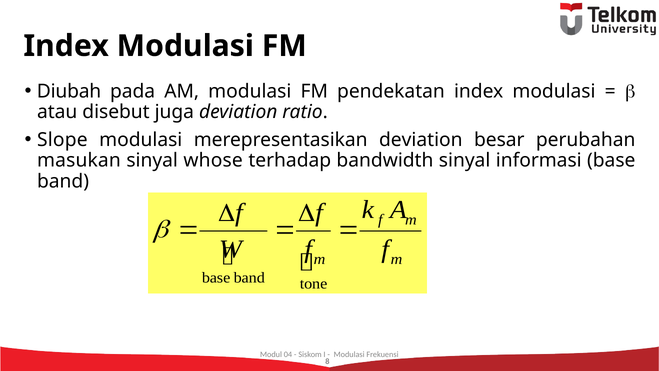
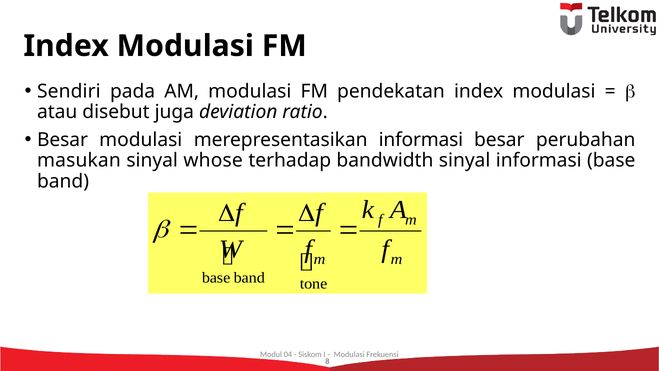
Diubah: Diubah -> Sendiri
Slope at (62, 140): Slope -> Besar
merepresentasikan deviation: deviation -> informasi
